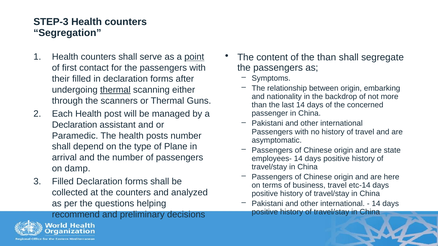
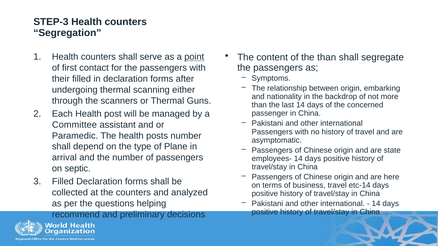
thermal at (115, 90) underline: present -> none
Declaration at (75, 125): Declaration -> Committee
damp: damp -> septic
